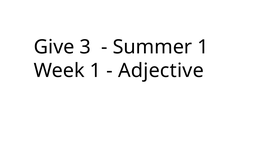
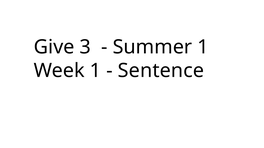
Adjective: Adjective -> Sentence
